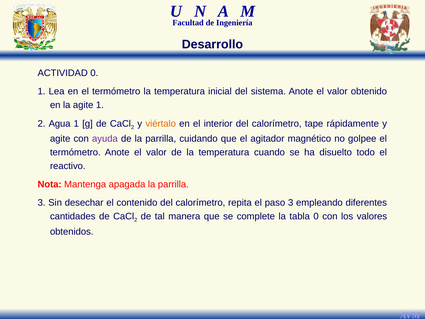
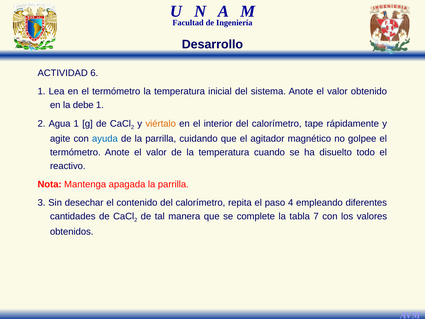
ACTIVIDAD 0: 0 -> 6
la agite: agite -> debe
ayuda colour: purple -> blue
paso 3: 3 -> 4
tabla 0: 0 -> 7
